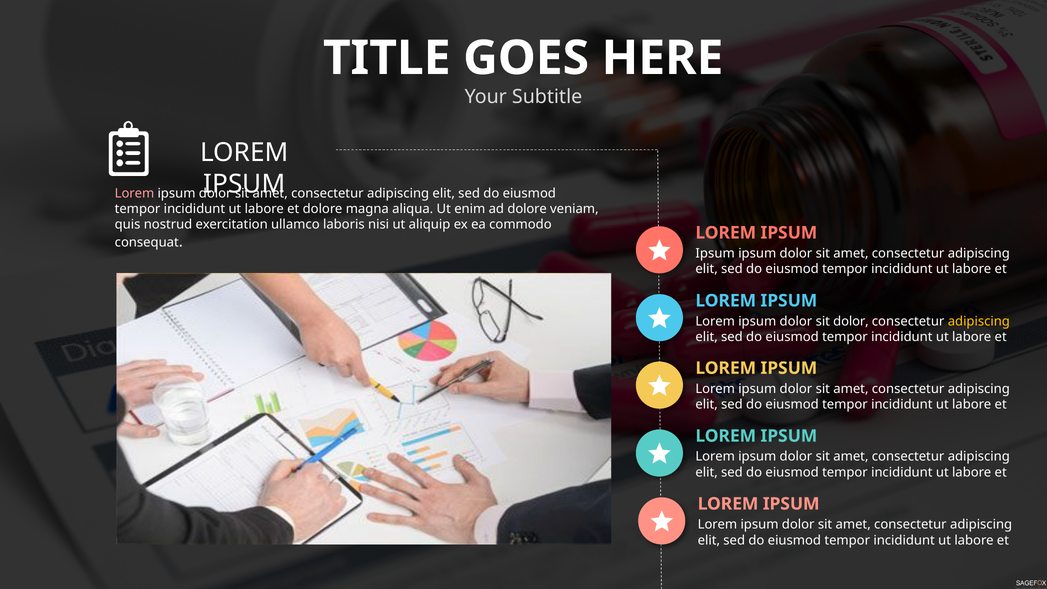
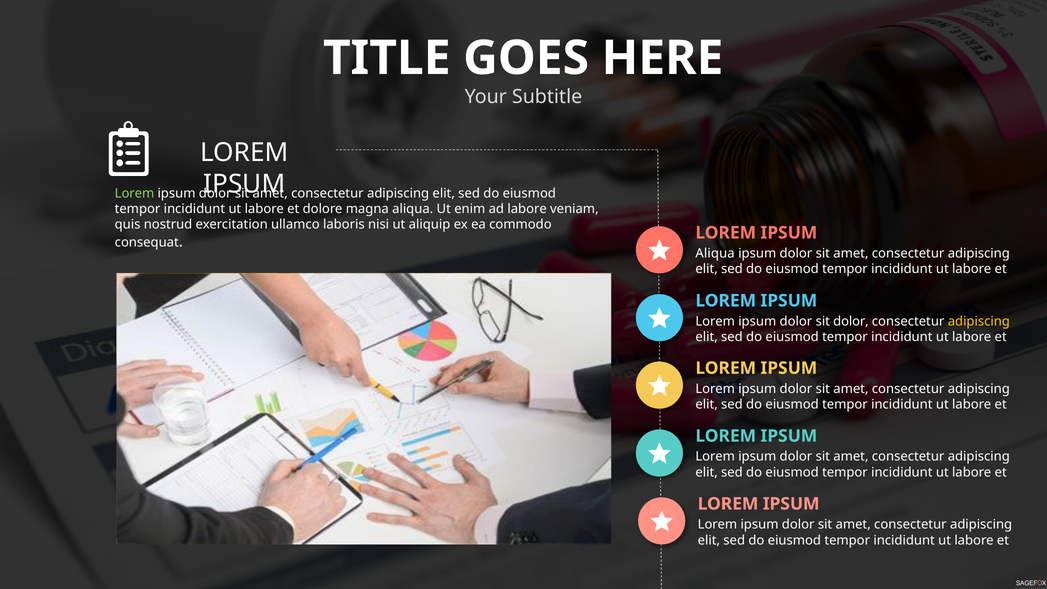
Lorem at (134, 193) colour: pink -> light green
ad dolore: dolore -> labore
Ipsum at (715, 253): Ipsum -> Aliqua
